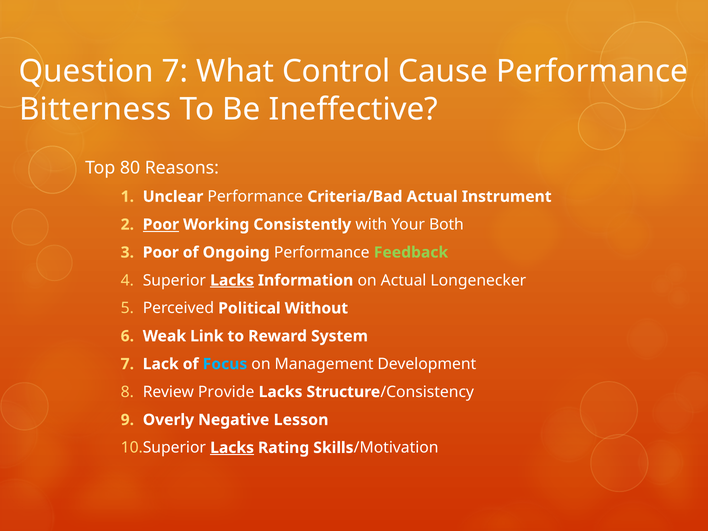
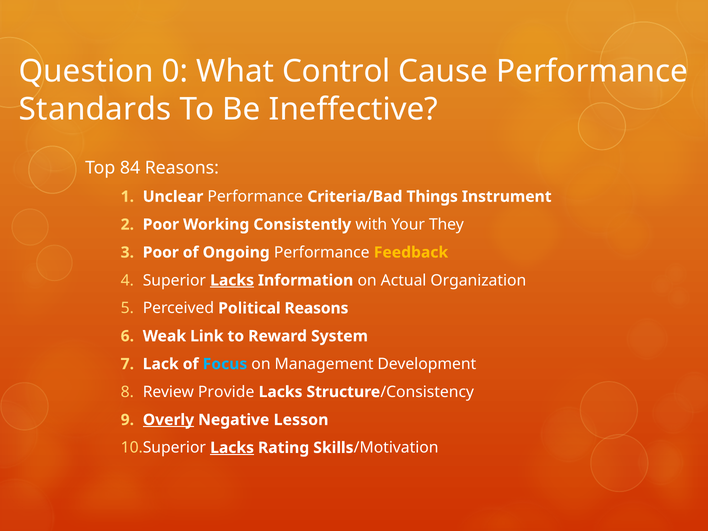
Question 7: 7 -> 0
Bitterness: Bitterness -> Standards
80: 80 -> 84
Criteria/Bad Actual: Actual -> Things
Poor at (161, 225) underline: present -> none
Both: Both -> They
Feedback colour: light green -> yellow
Longenecker: Longenecker -> Organization
Political Without: Without -> Reasons
Overly underline: none -> present
